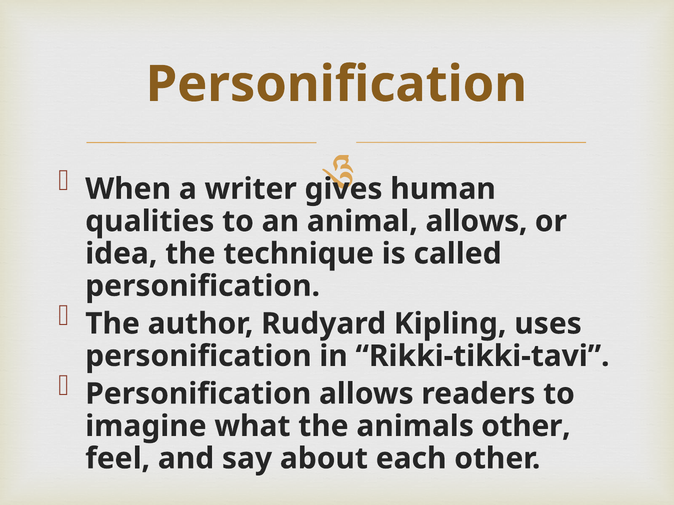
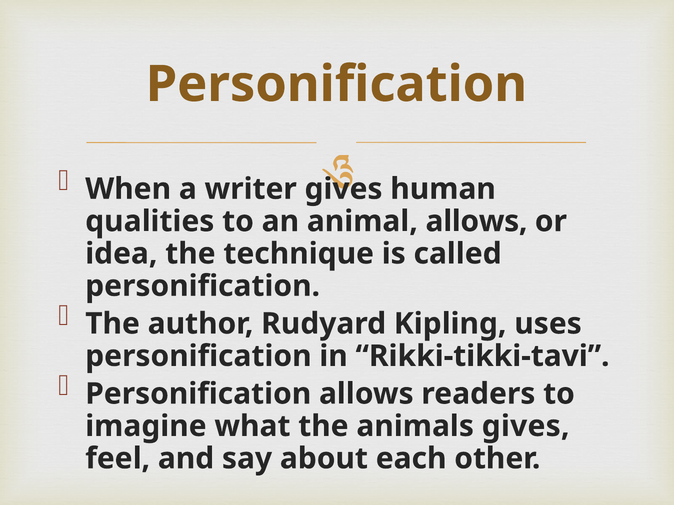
animals other: other -> gives
